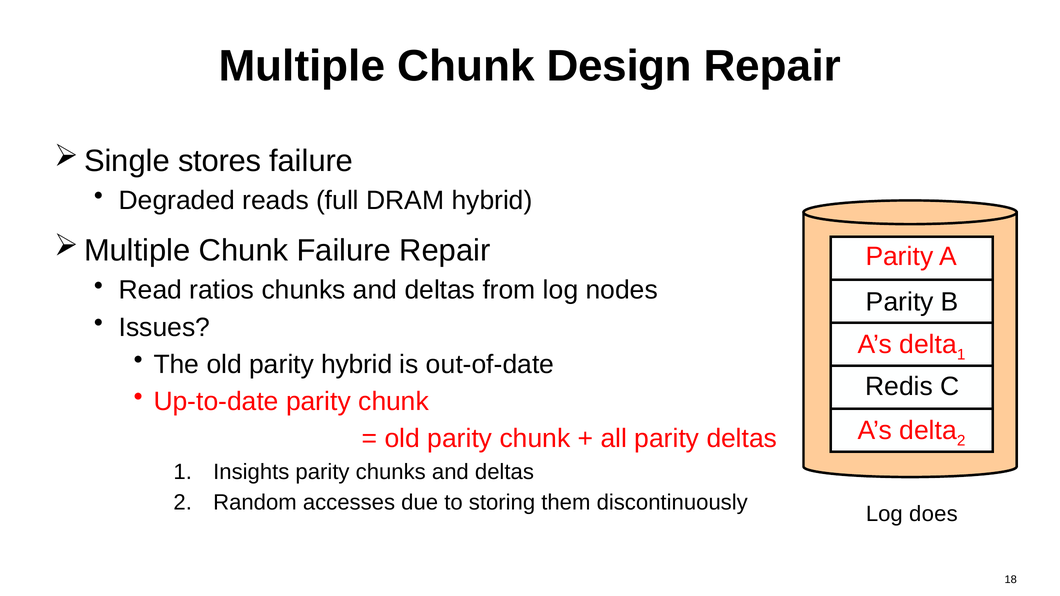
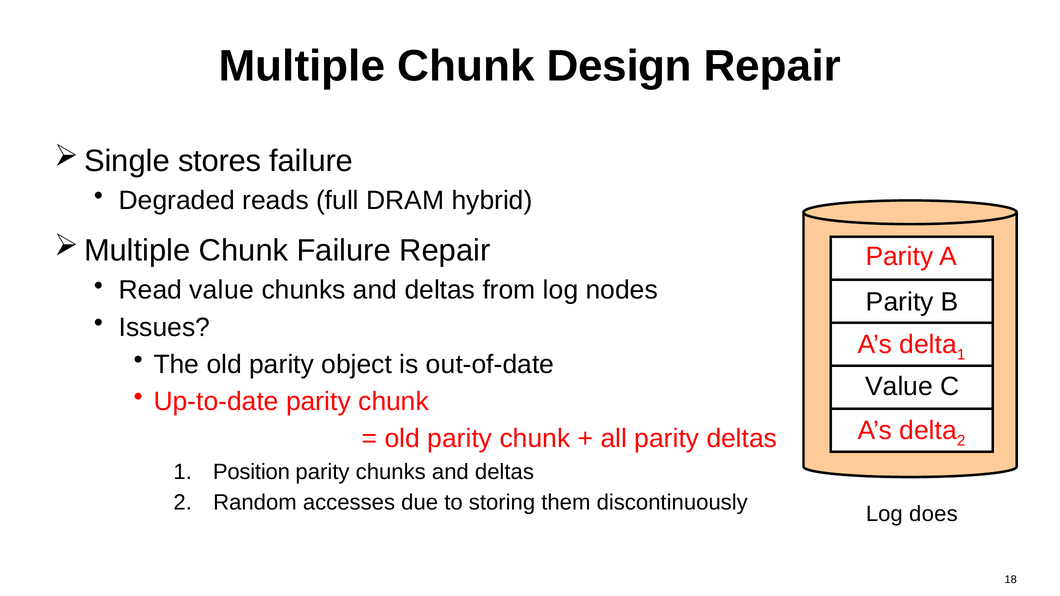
Read ratios: ratios -> value
parity hybrid: hybrid -> object
Redis at (899, 387): Redis -> Value
Insights: Insights -> Position
